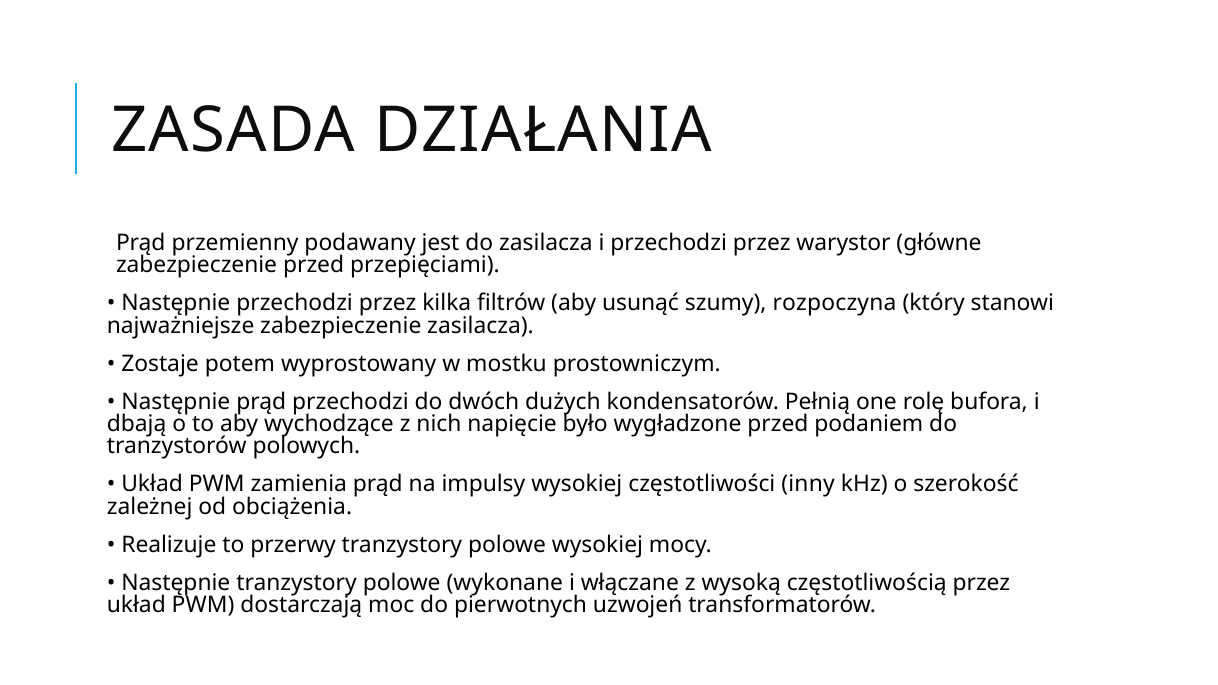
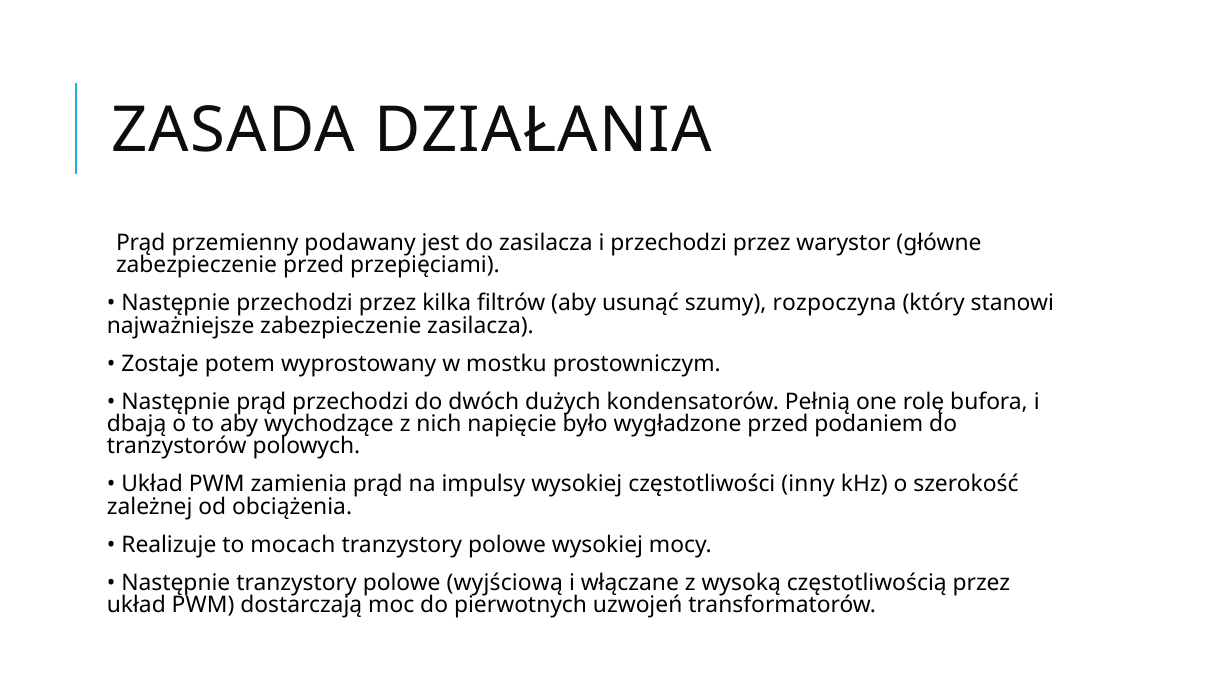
przerwy: przerwy -> mocach
wykonane: wykonane -> wyjściową
